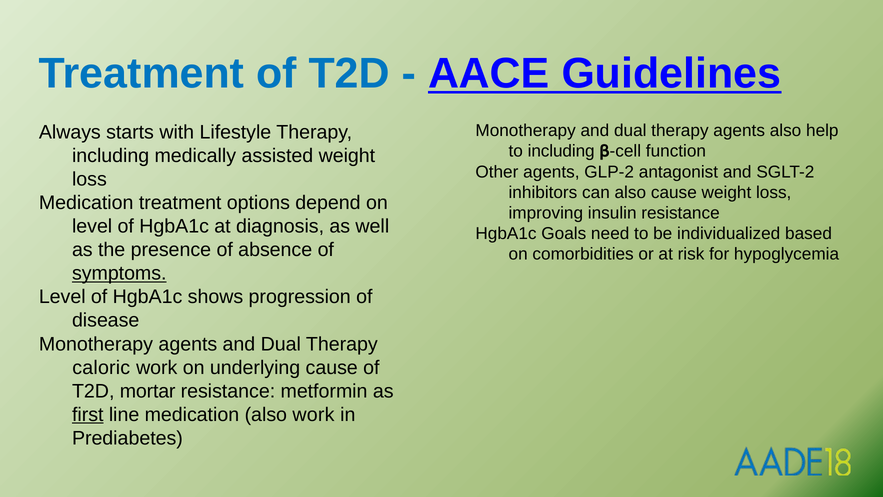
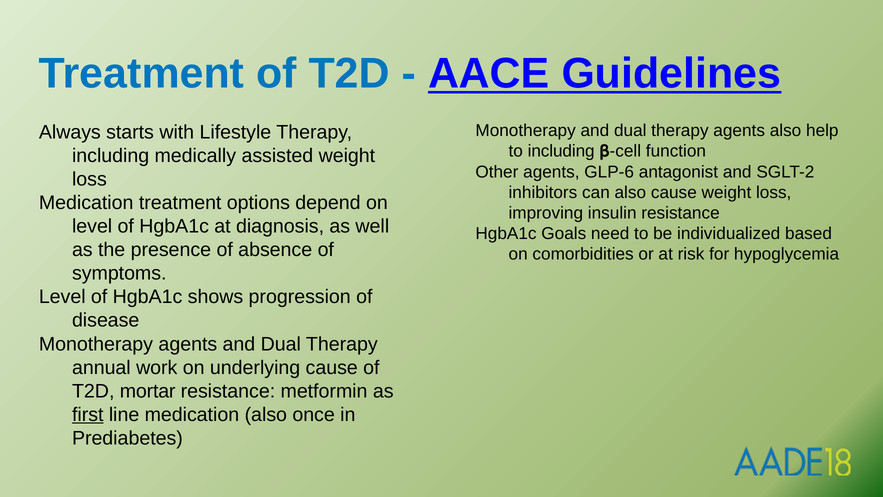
GLP-2: GLP-2 -> GLP-6
symptoms underline: present -> none
caloric: caloric -> annual
also work: work -> once
